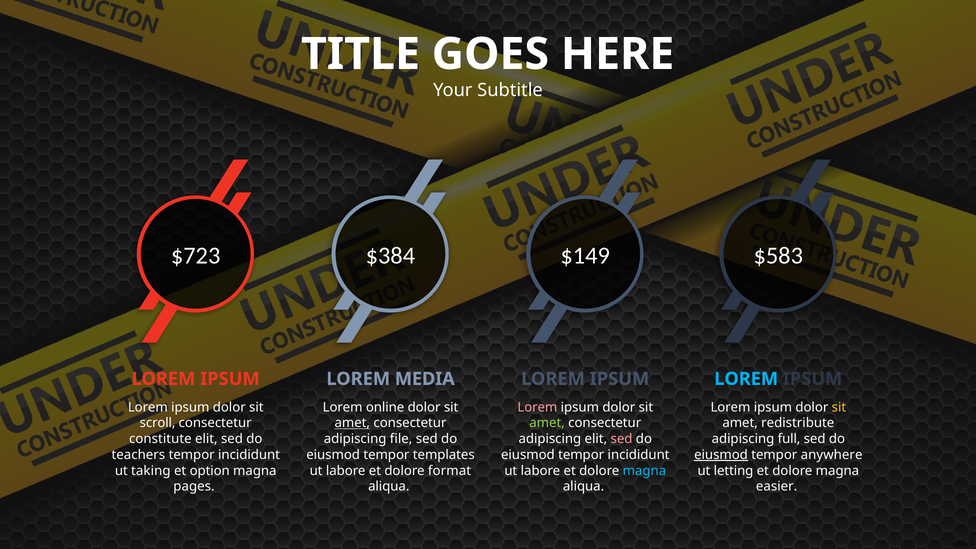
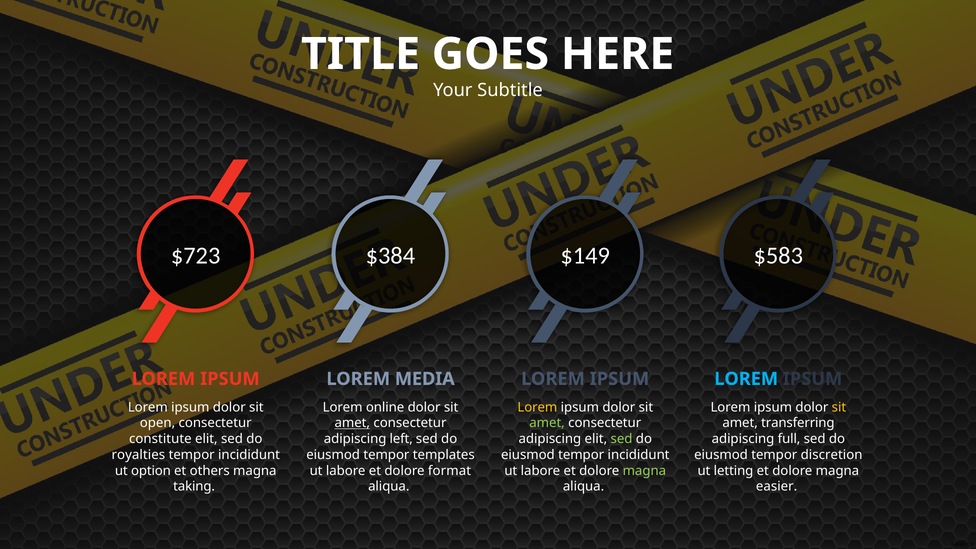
Lorem at (537, 407) colour: pink -> yellow
scroll: scroll -> open
redistribute: redistribute -> transferring
file: file -> left
sed at (622, 439) colour: pink -> light green
teachers: teachers -> royalties
eiusmod at (721, 455) underline: present -> none
anywhere: anywhere -> discretion
taking: taking -> option
option: option -> others
magna at (644, 471) colour: light blue -> light green
pages: pages -> taking
